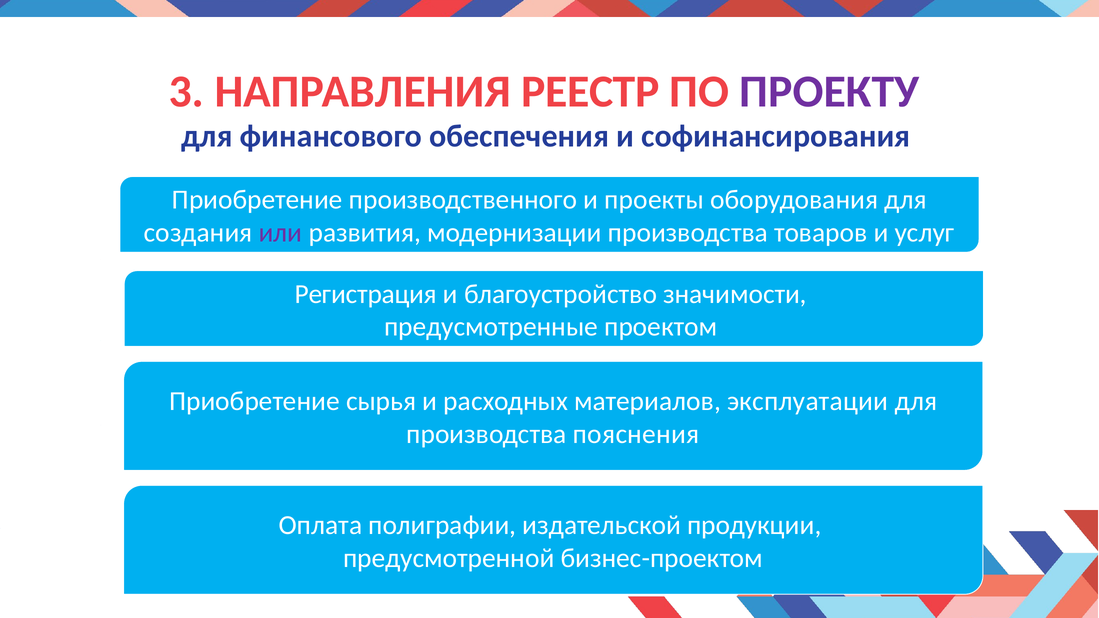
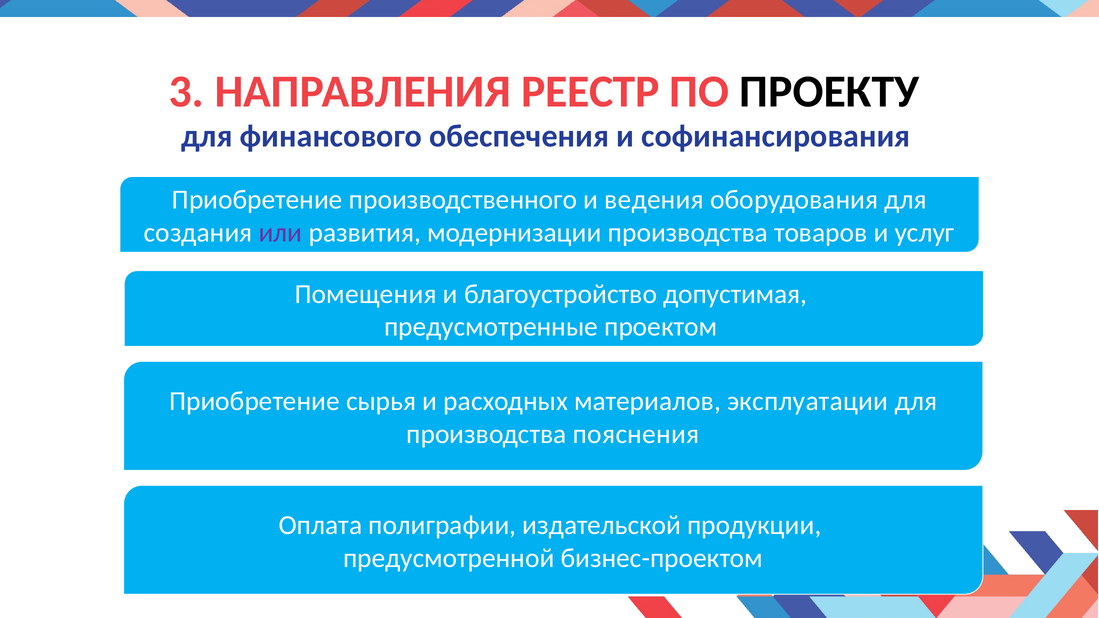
ПРОЕКТУ colour: purple -> black
проекты: проекты -> ведения
Регистрация: Регистрация -> Помещения
значимости: значимости -> допустимая
